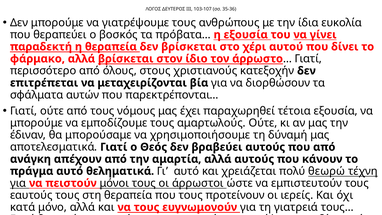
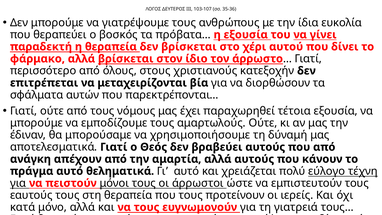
θεωρώ: θεωρώ -> εύλογο
